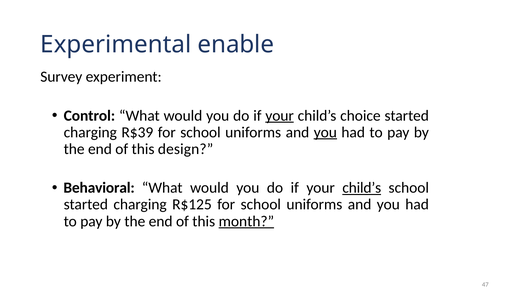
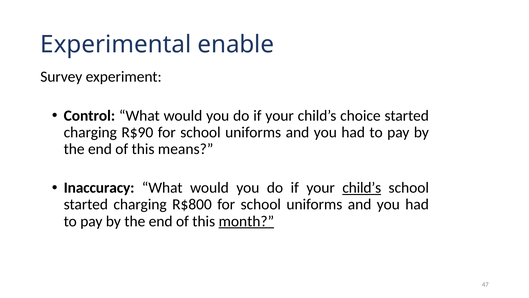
your at (280, 115) underline: present -> none
R$39: R$39 -> R$90
you at (325, 132) underline: present -> none
design: design -> means
Behavioral: Behavioral -> Inaccuracy
R$125: R$125 -> R$800
